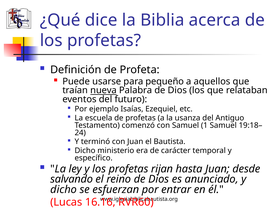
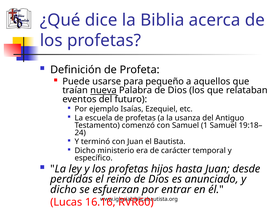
rijan: rijan -> hijos
salvando: salvando -> perdidas
